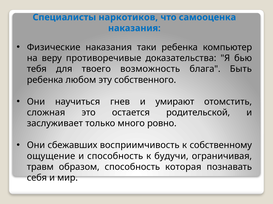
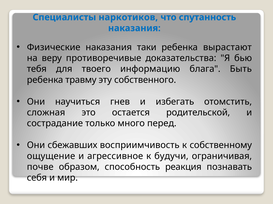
самооценка: самооценка -> спутанность
компьютер: компьютер -> вырастают
возможность: возможность -> информацию
любом: любом -> травму
умирают: умирают -> избегать
заслуживает: заслуживает -> сострадание
ровно: ровно -> перед
и способность: способность -> агрессивное
травм: травм -> почве
которая: которая -> реакция
